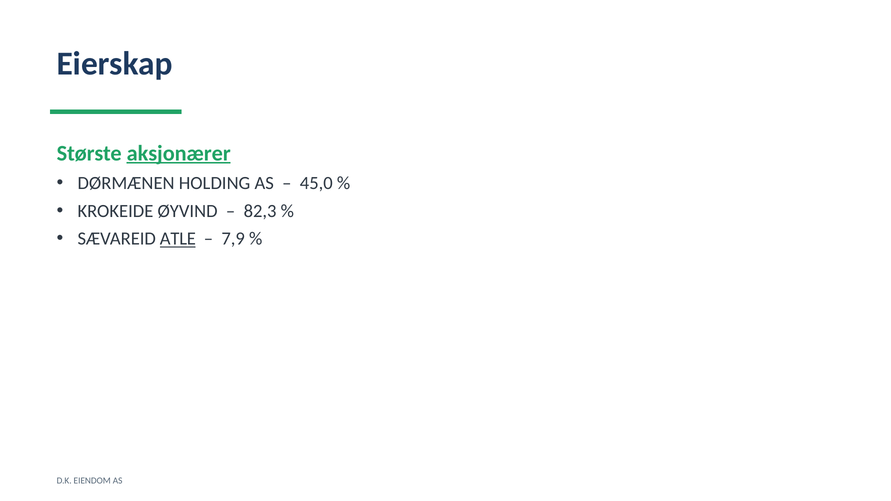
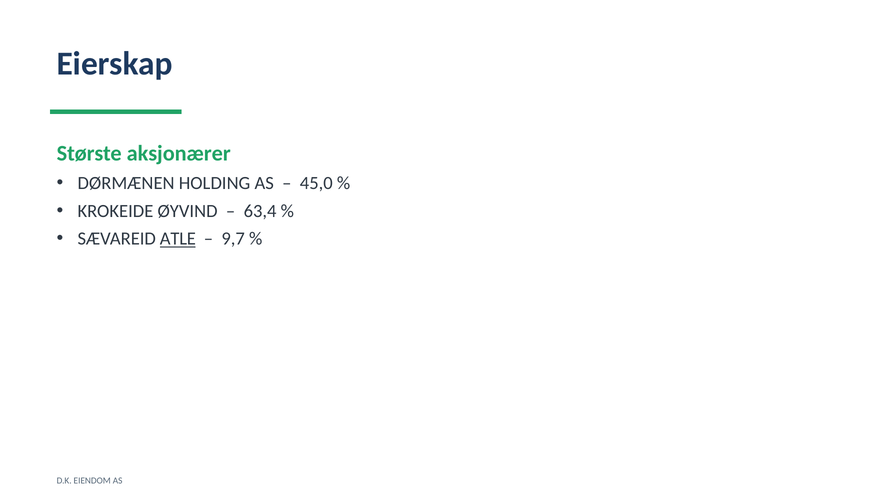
aksjonærer underline: present -> none
82,3: 82,3 -> 63,4
7,9: 7,9 -> 9,7
